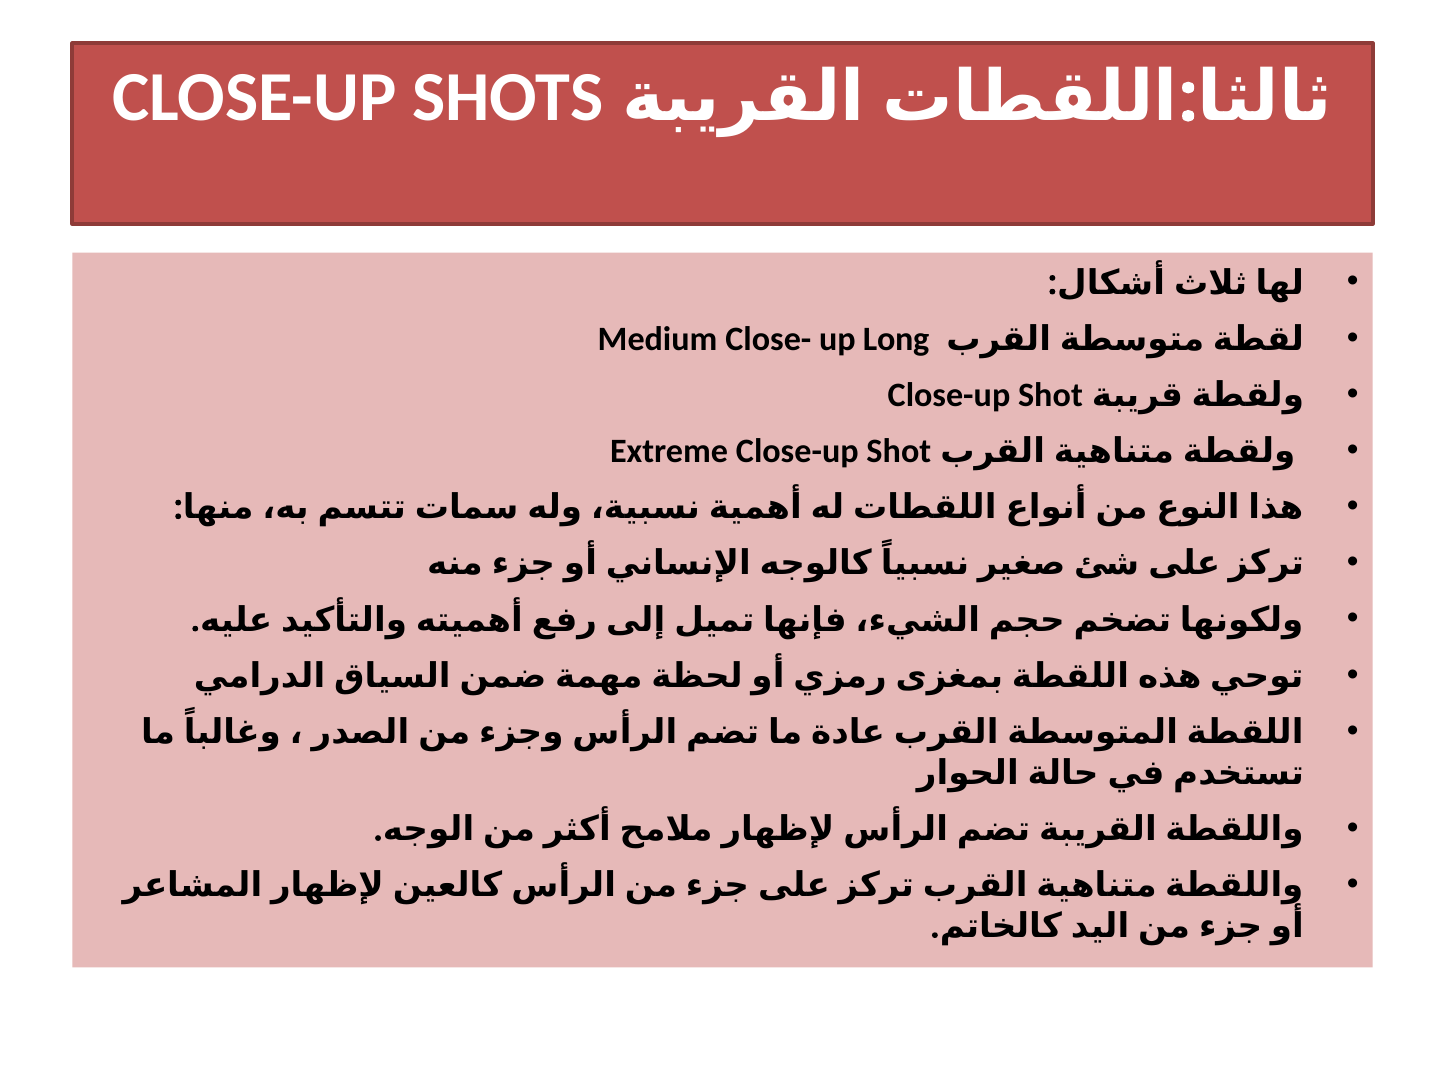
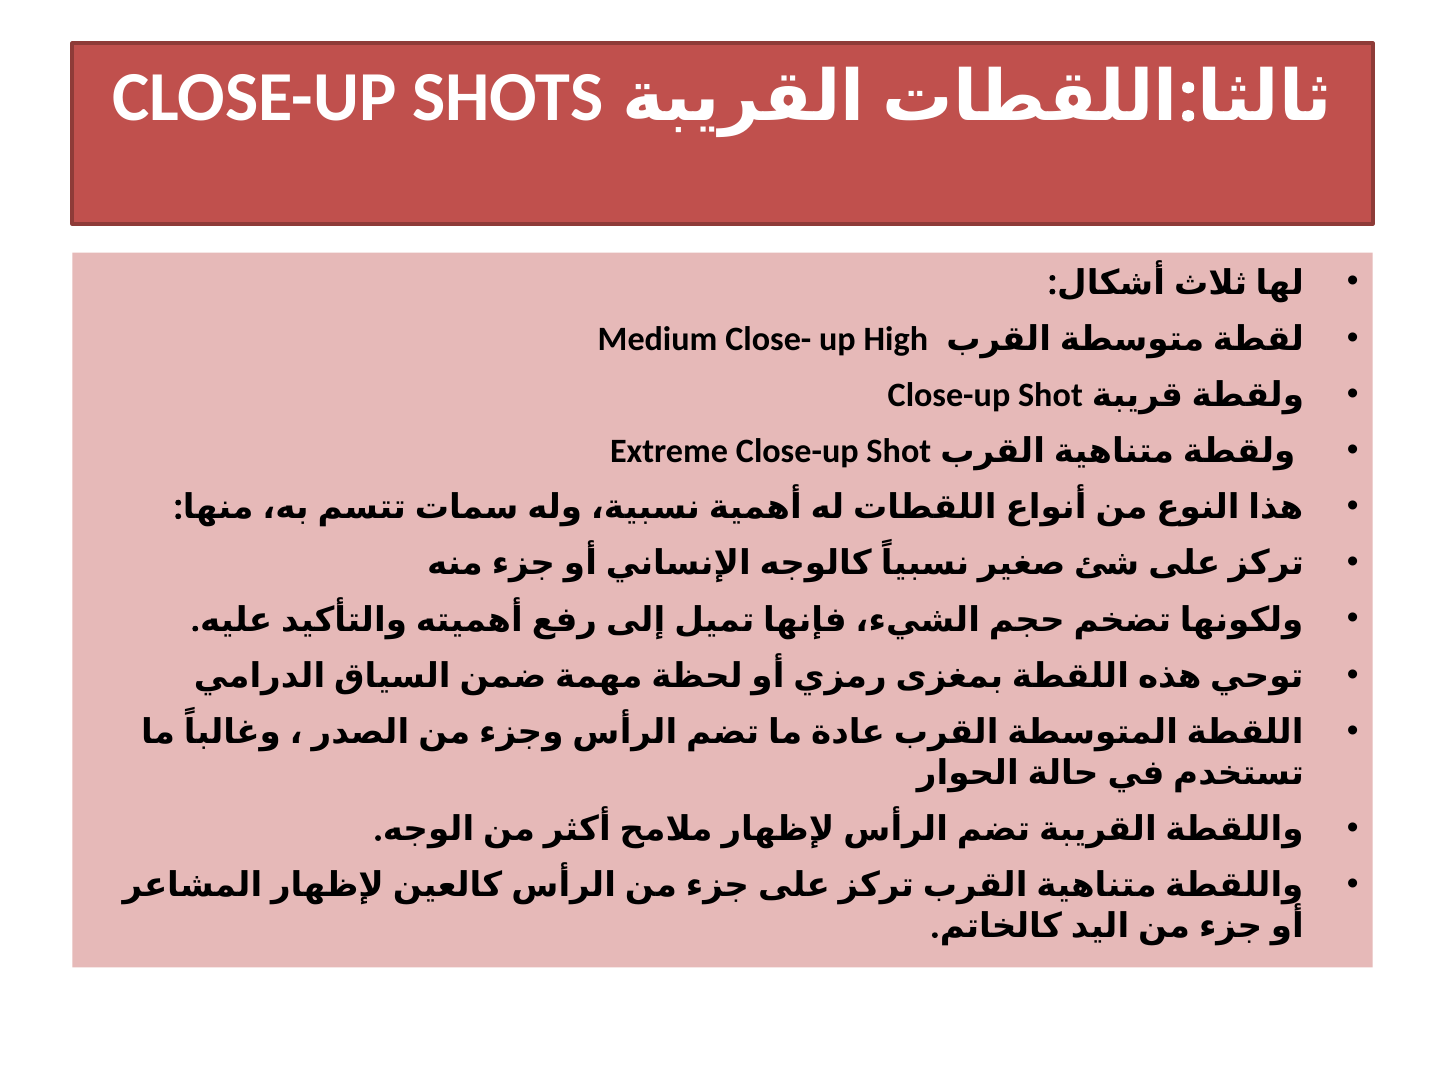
Long: Long -> High
